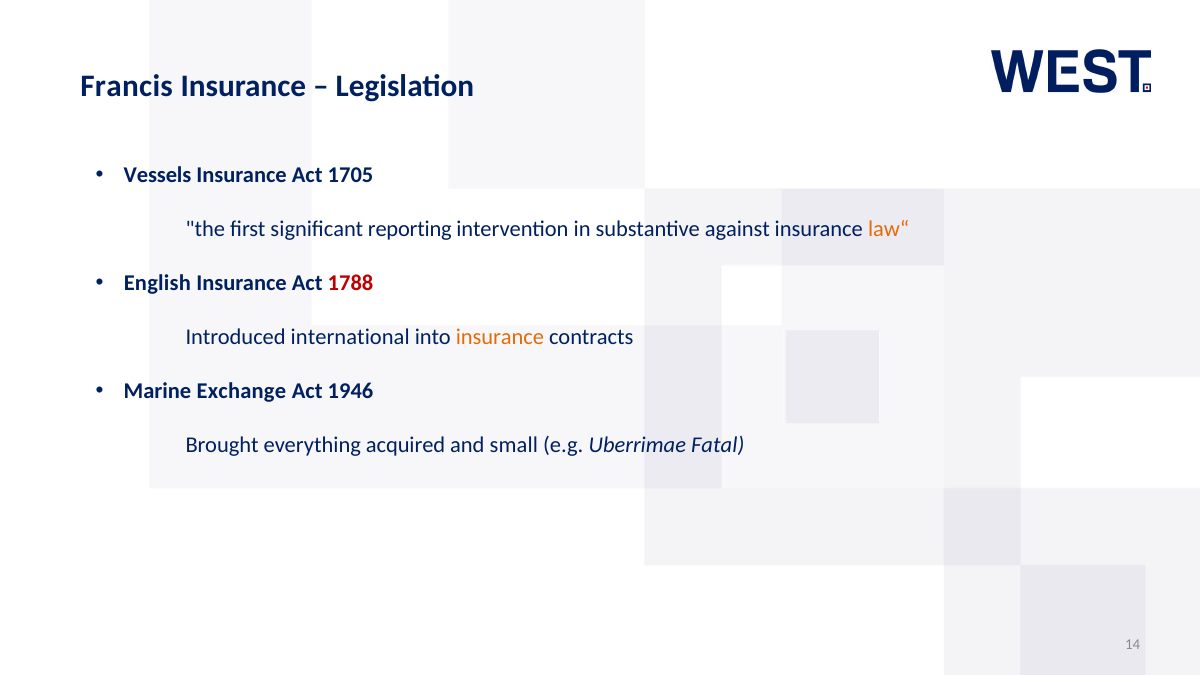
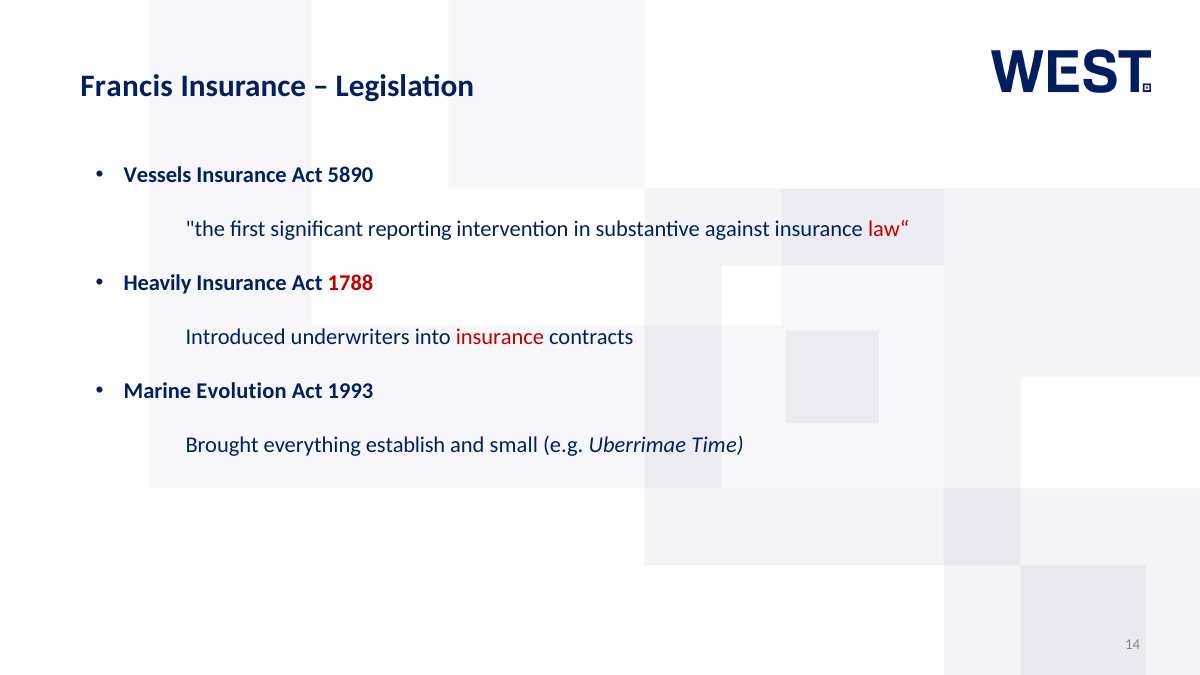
1705: 1705 -> 5890
law“ colour: orange -> red
English: English -> Heavily
international: international -> underwriters
insurance at (500, 337) colour: orange -> red
Exchange: Exchange -> Evolution
1946: 1946 -> 1993
acquired: acquired -> establish
Fatal: Fatal -> Time
